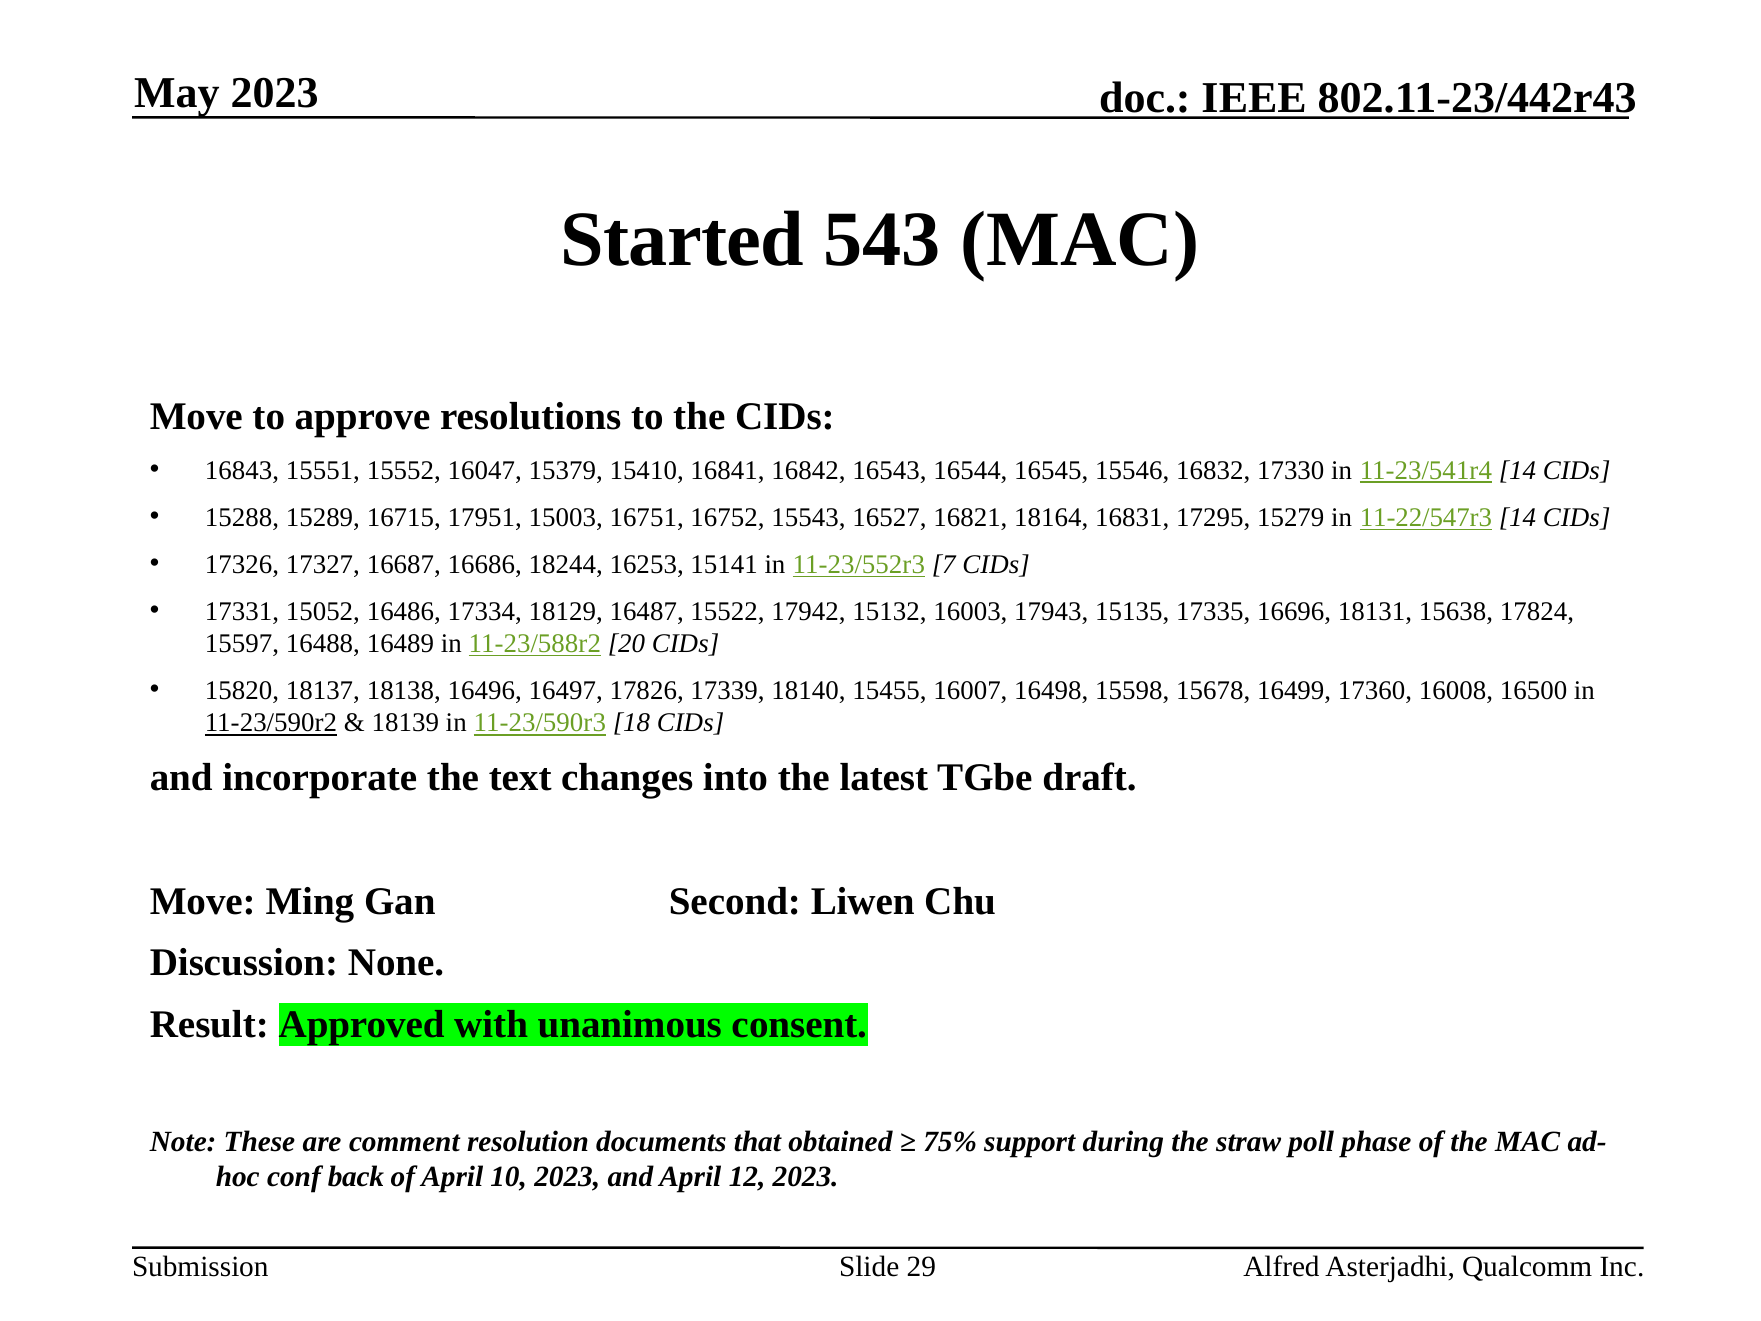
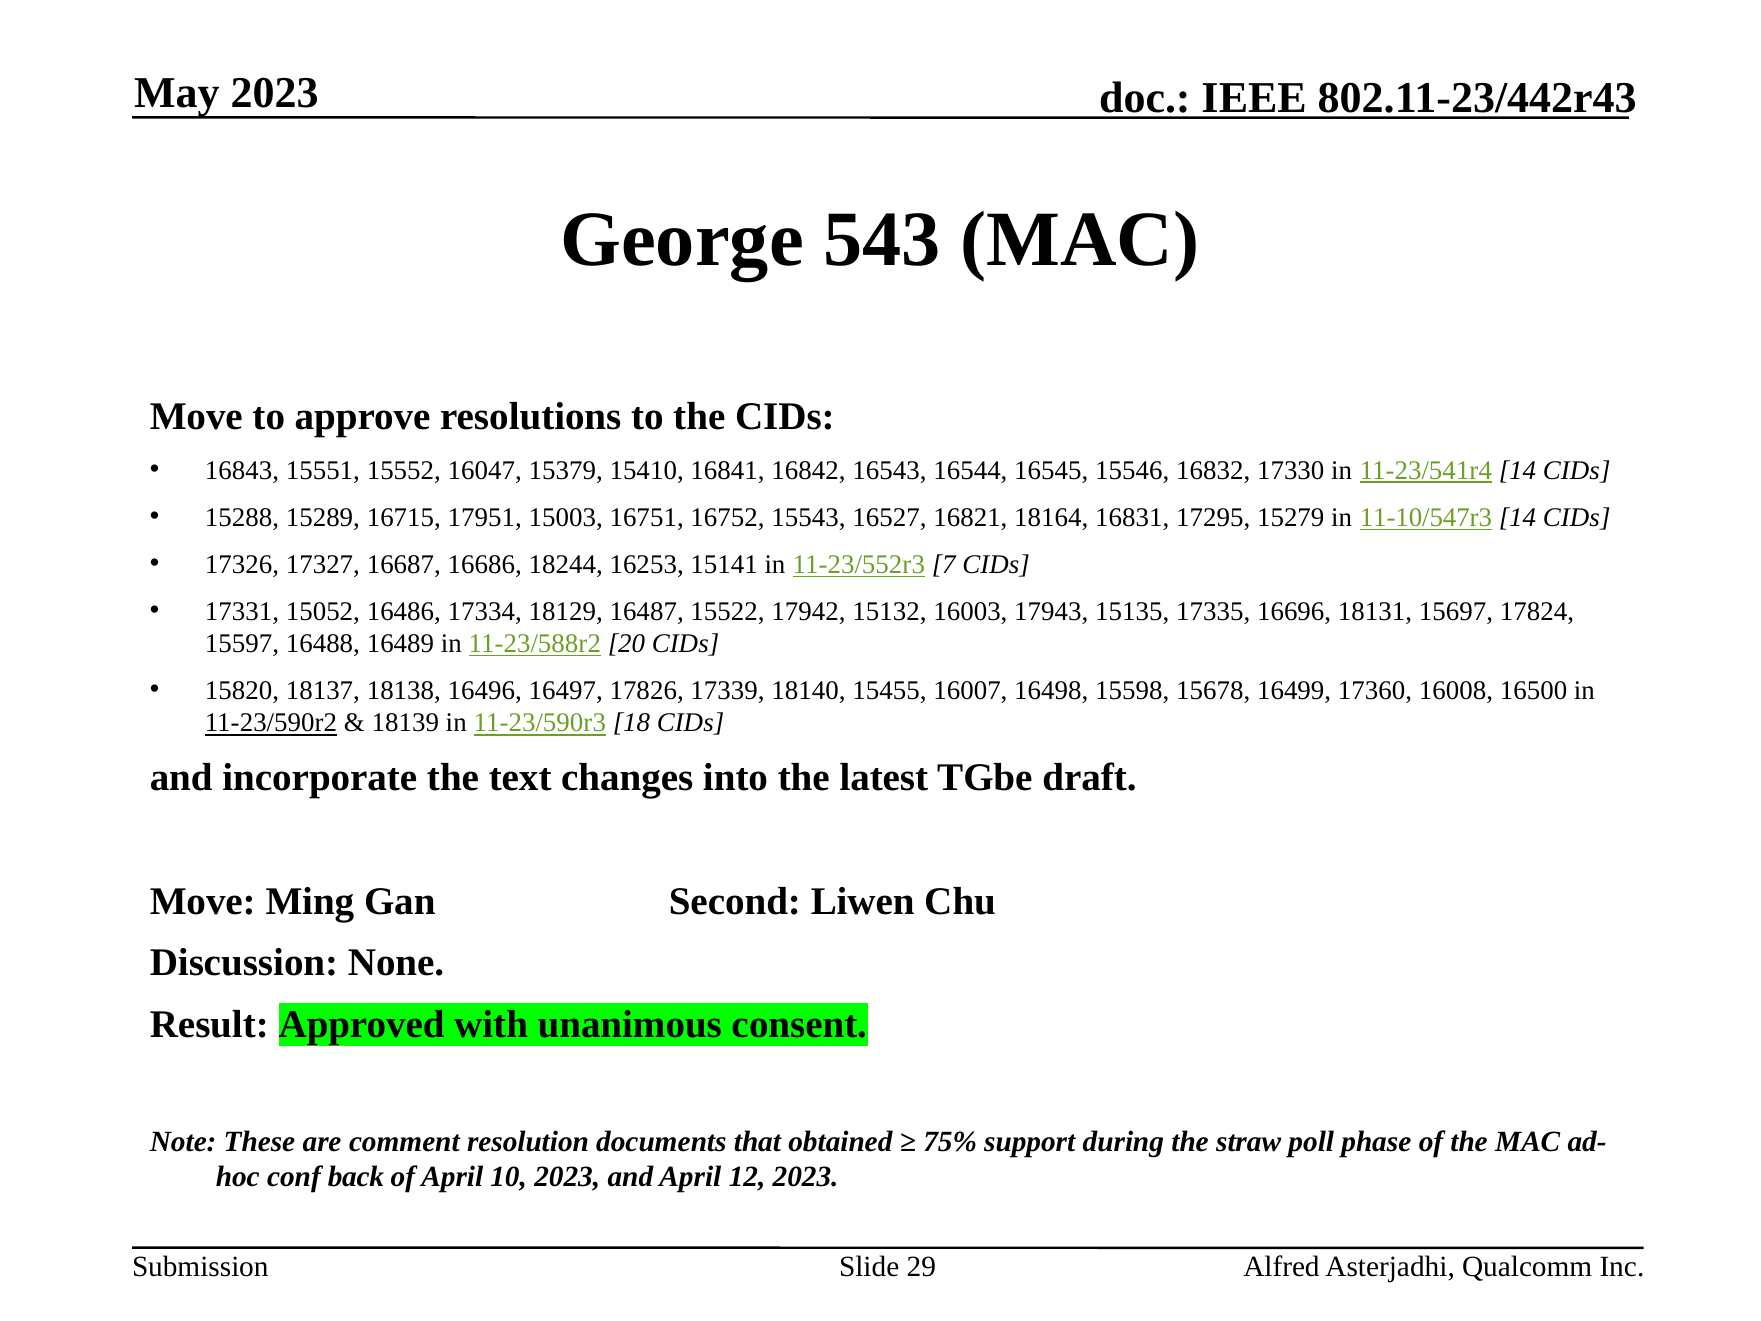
Started: Started -> George
11-22/547r3: 11-22/547r3 -> 11-10/547r3
15638: 15638 -> 15697
